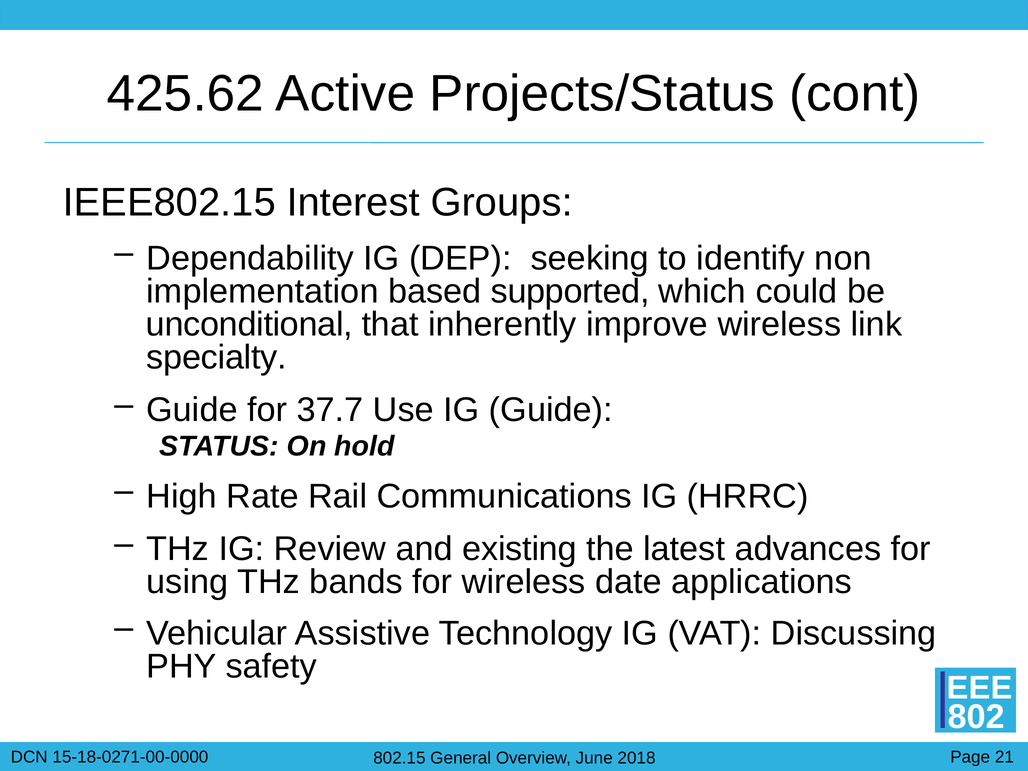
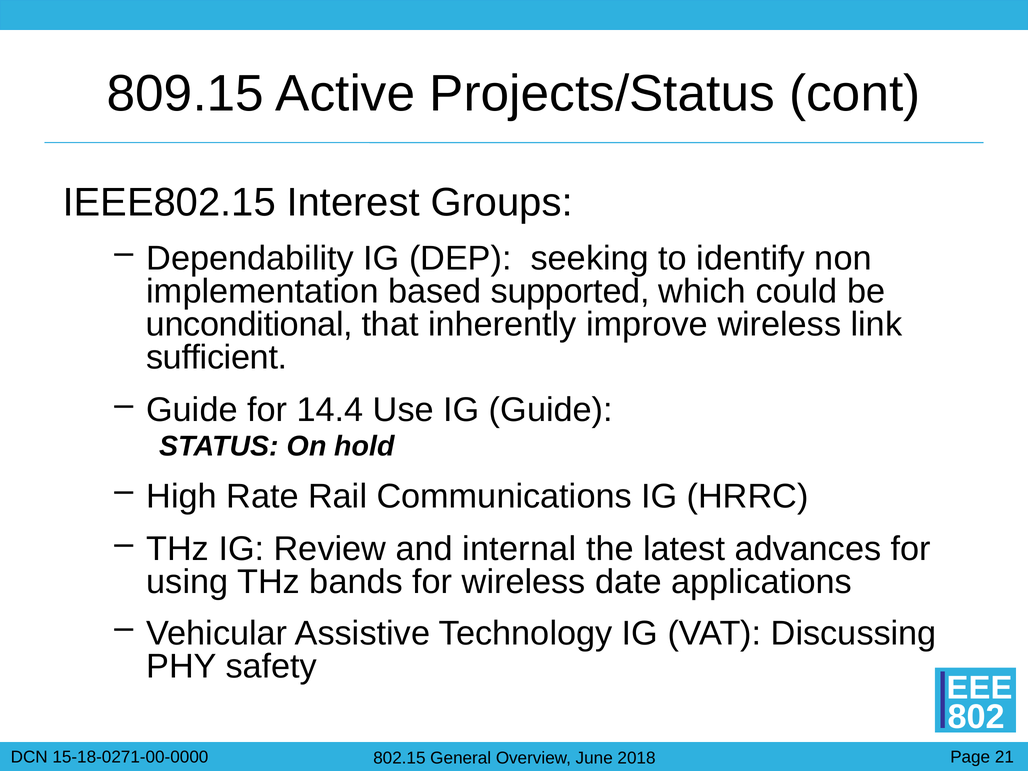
425.62: 425.62 -> 809.15
specialty: specialty -> sufficient
37.7: 37.7 -> 14.4
existing: existing -> internal
